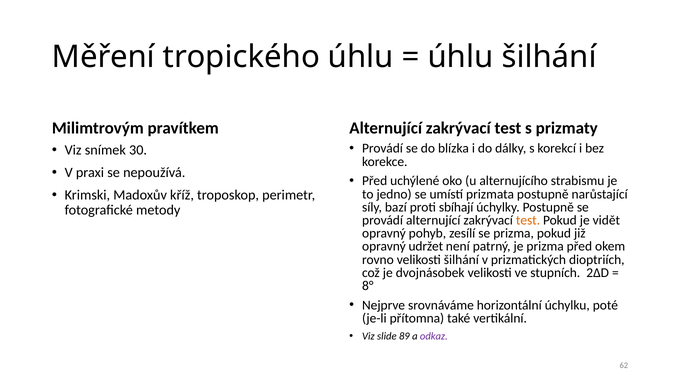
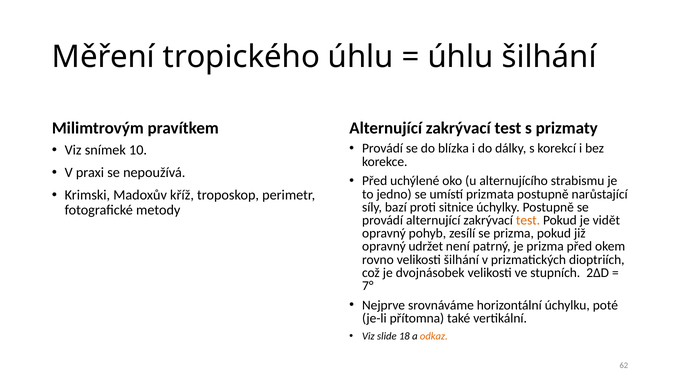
30: 30 -> 10
sbíhají: sbíhají -> sitnice
8°: 8° -> 7°
89: 89 -> 18
odkaz colour: purple -> orange
